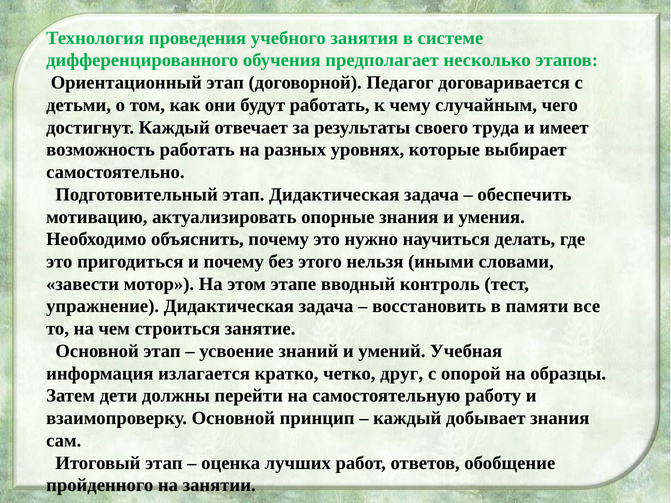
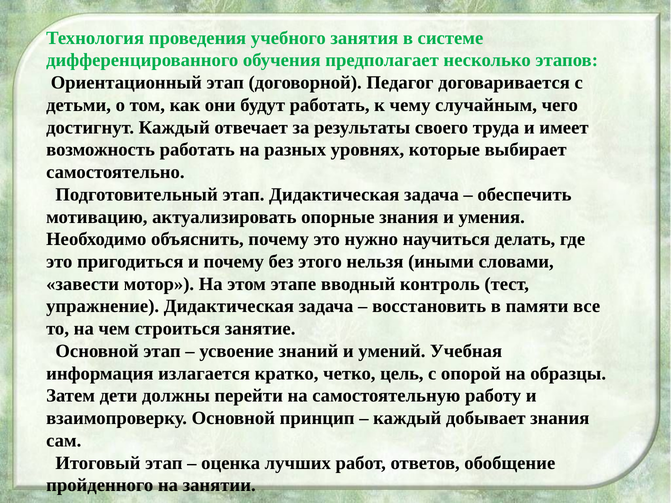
друг: друг -> цель
